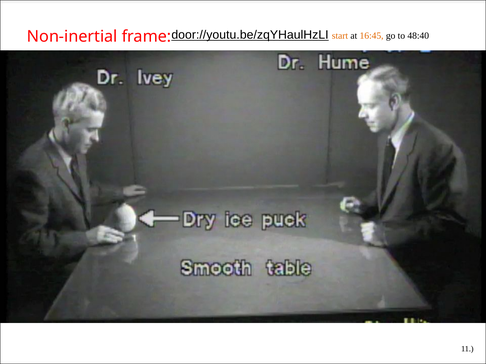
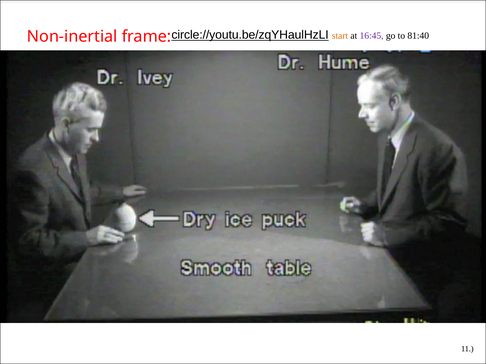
door://youtu.be/zqYHaulHzLI: door://youtu.be/zqYHaulHzLI -> circle://youtu.be/zqYHaulHzLI
16:45 colour: orange -> purple
48:40: 48:40 -> 81:40
